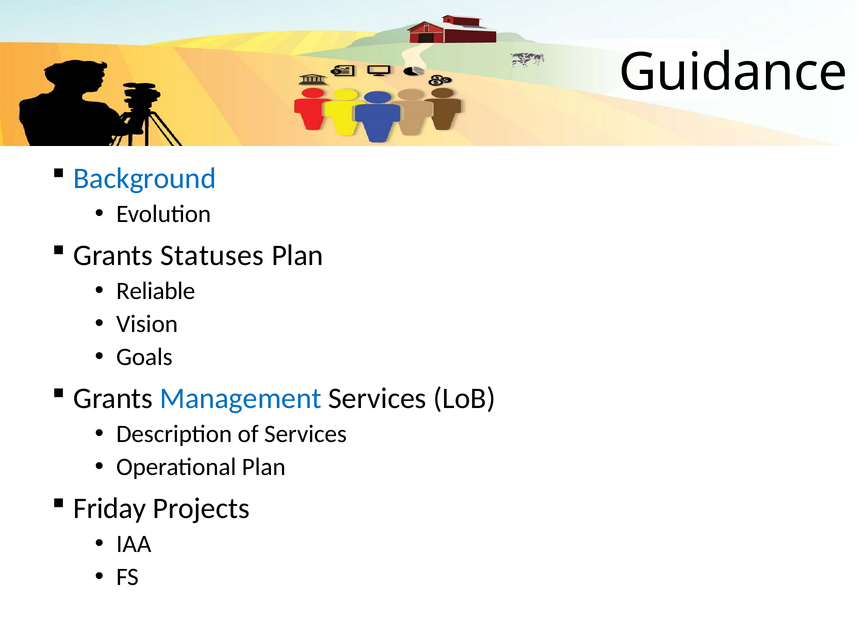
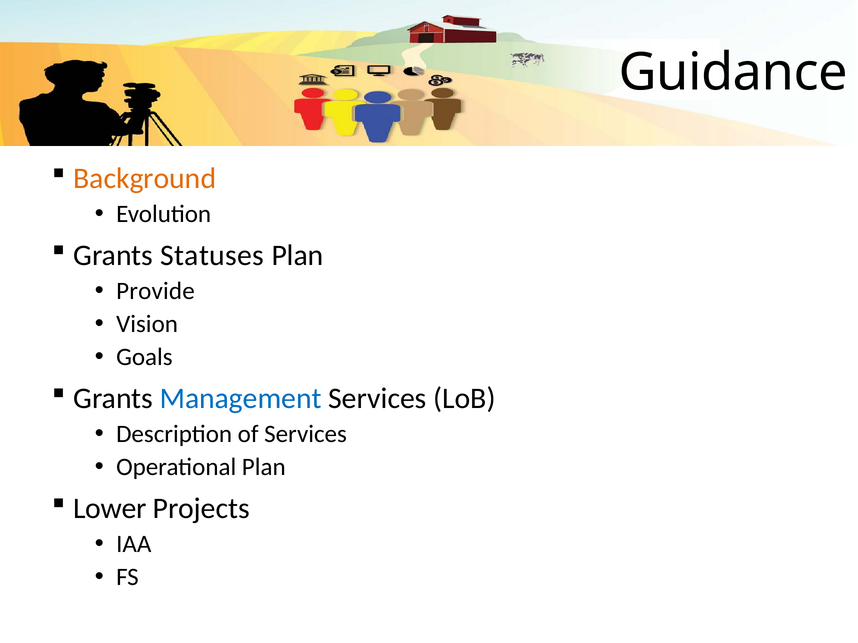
Background colour: blue -> orange
Reliable: Reliable -> Provide
Friday: Friday -> Lower
